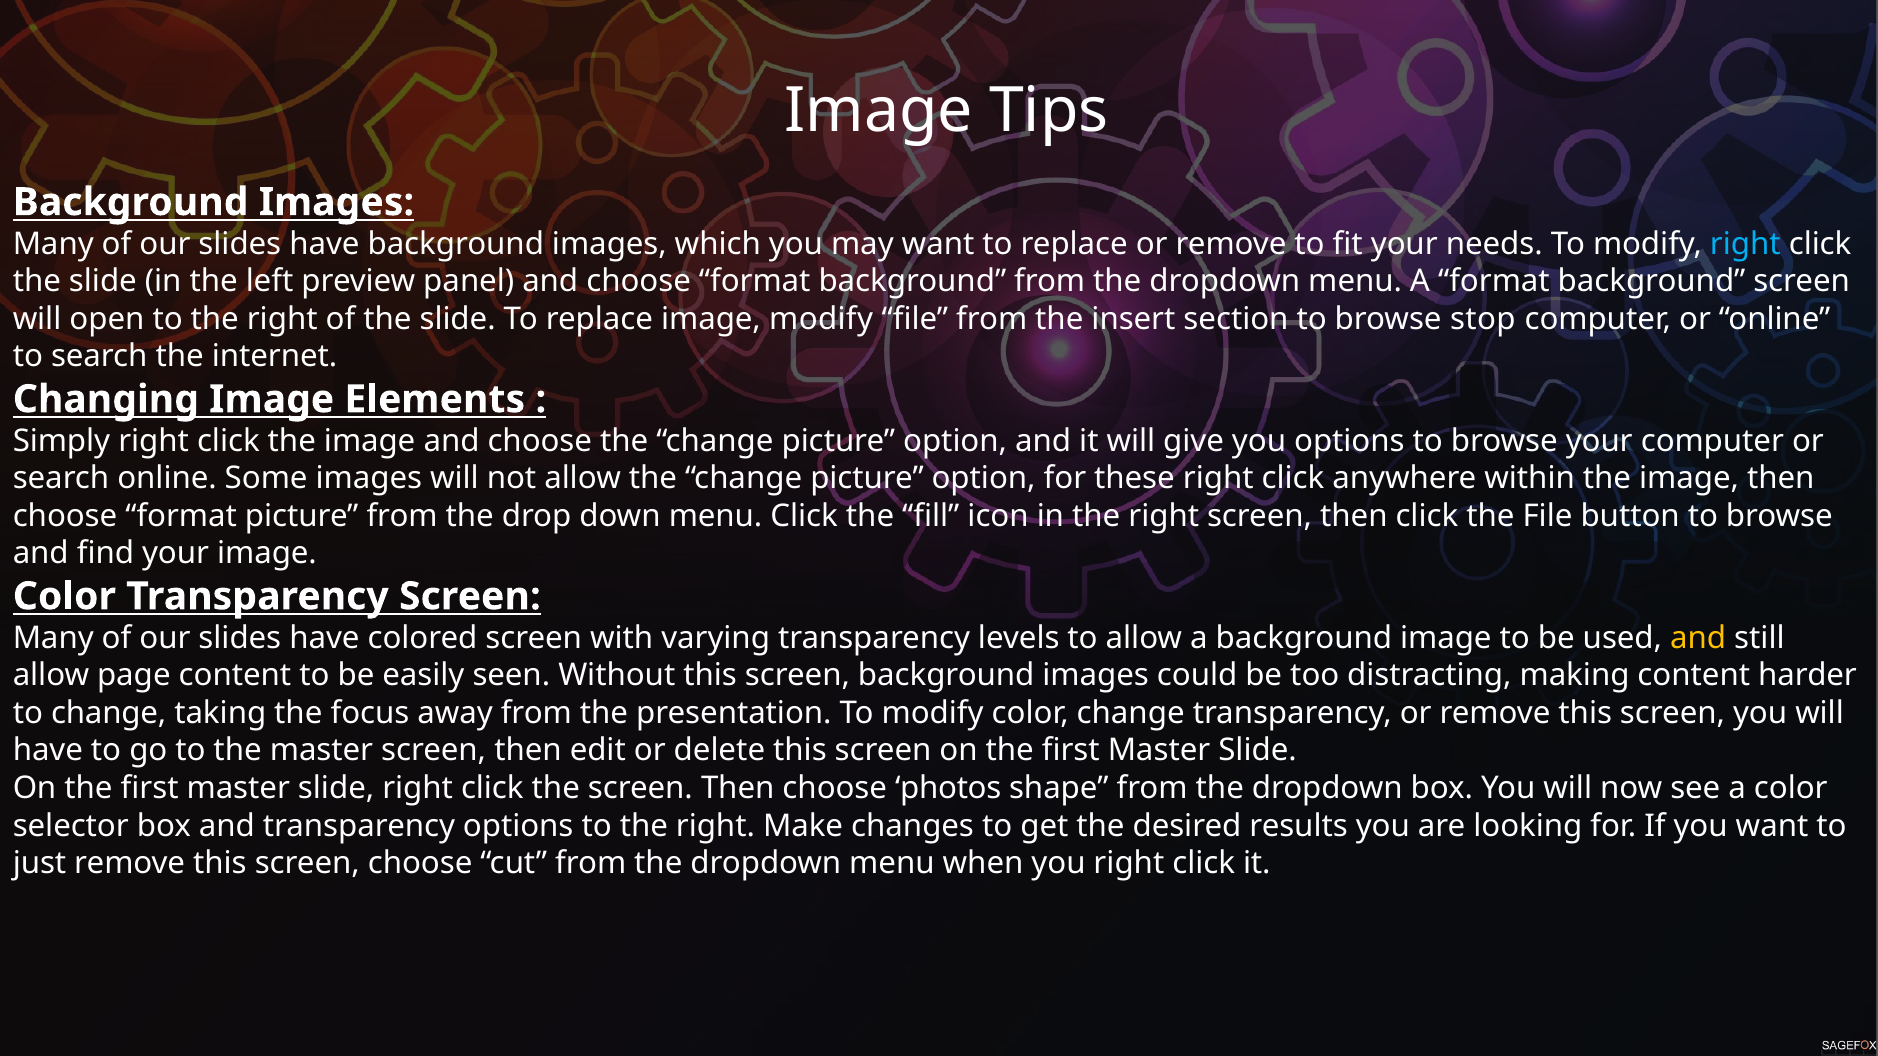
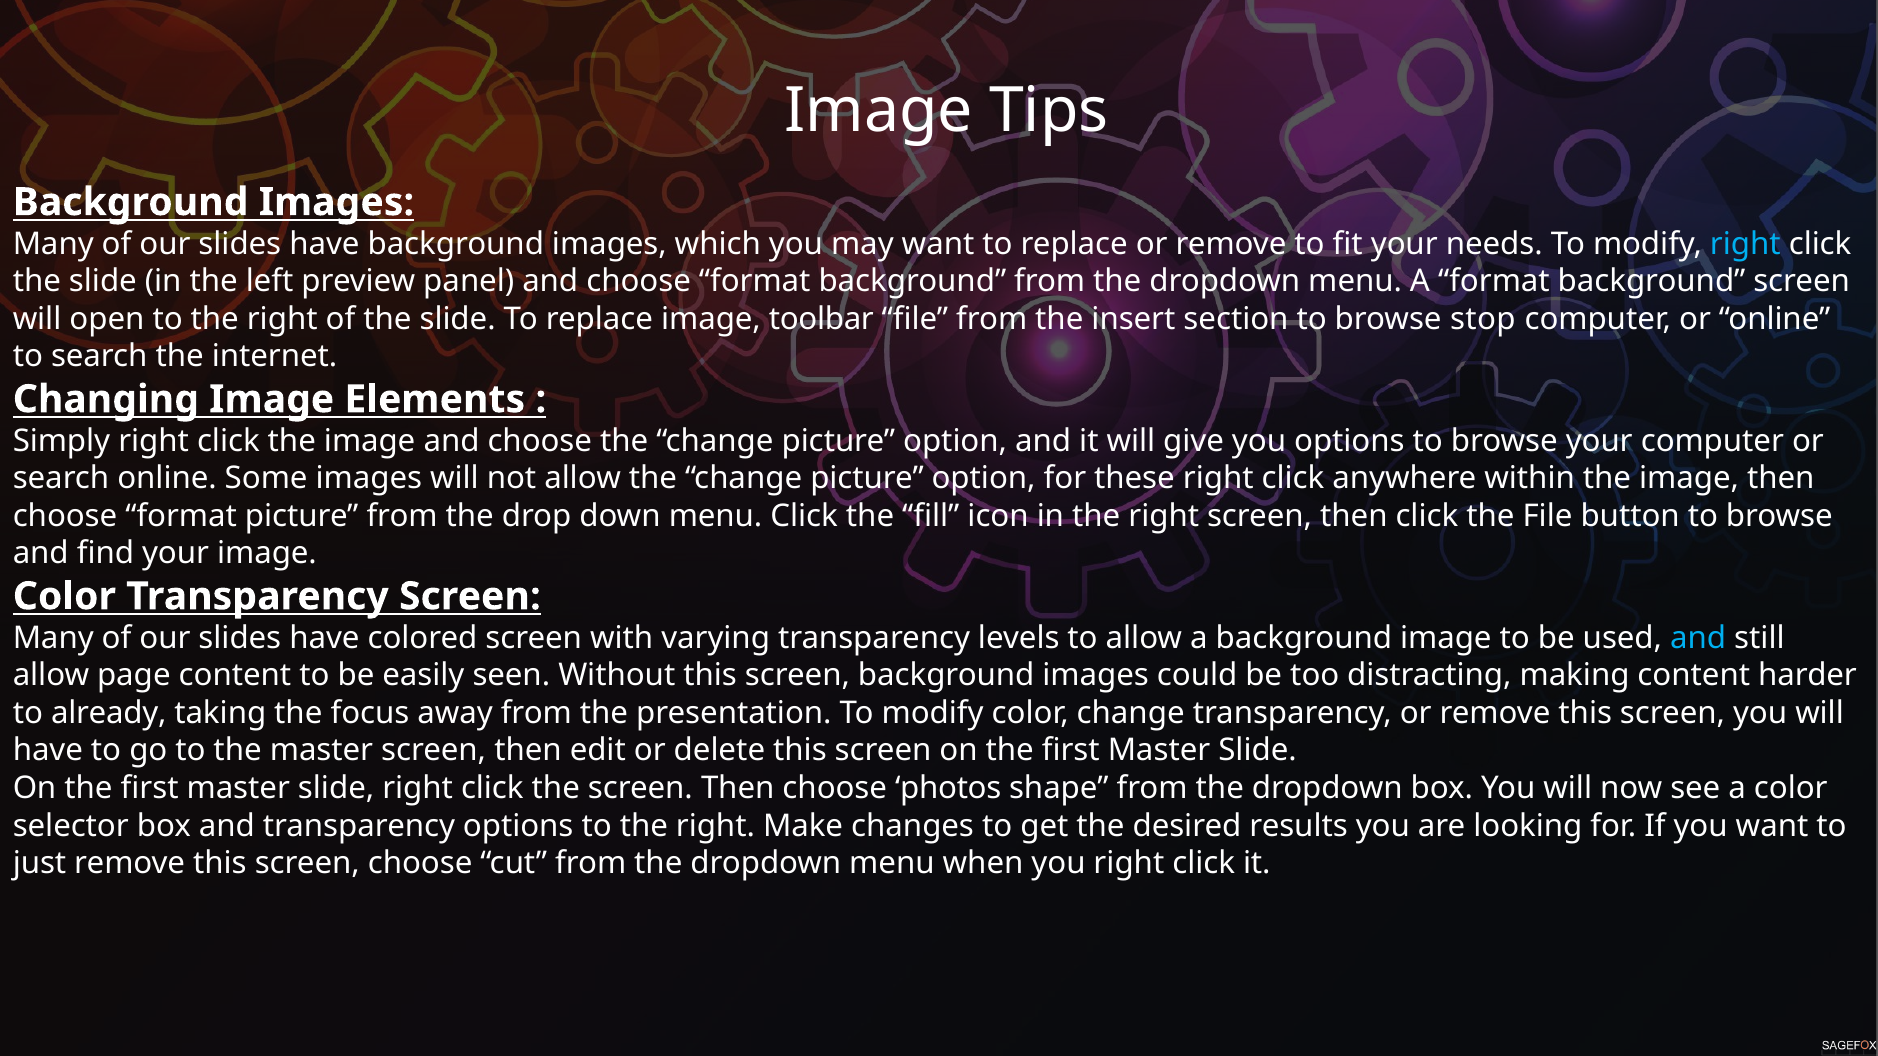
image modify: modify -> toolbar
and at (1698, 638) colour: yellow -> light blue
to change: change -> already
